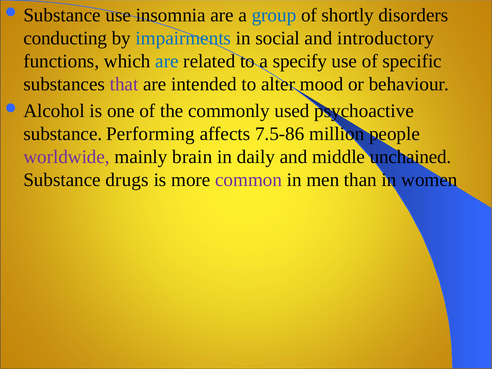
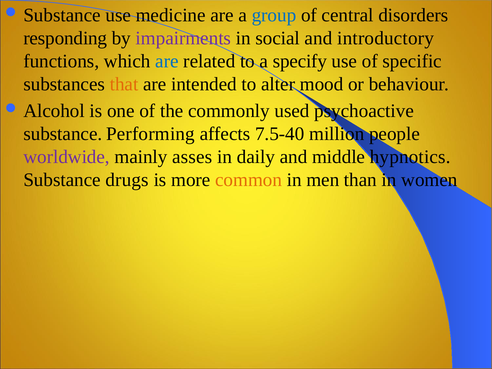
insomnia: insomnia -> medicine
shortly: shortly -> central
conducting: conducting -> responding
impairments colour: blue -> purple
that colour: purple -> orange
7.5-86: 7.5-86 -> 7.5-40
brain: brain -> asses
unchained: unchained -> hypnotics
common colour: purple -> orange
